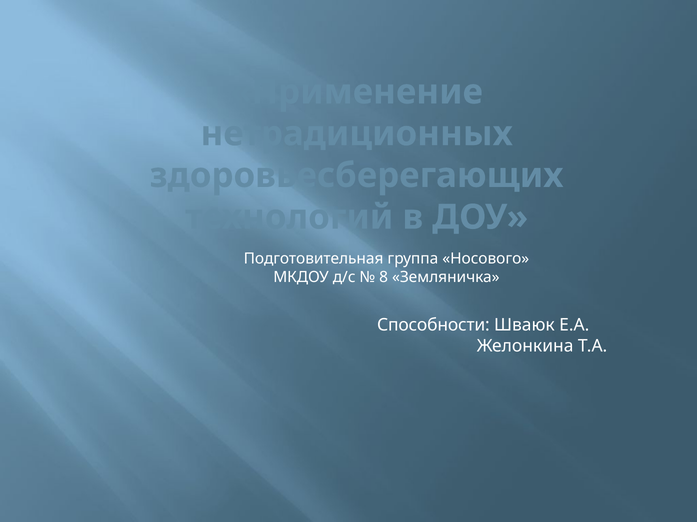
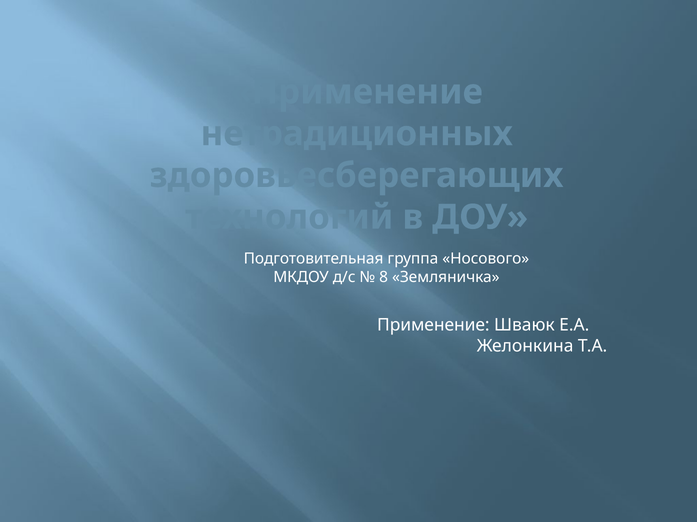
Способности at (433, 325): Способности -> Применение
